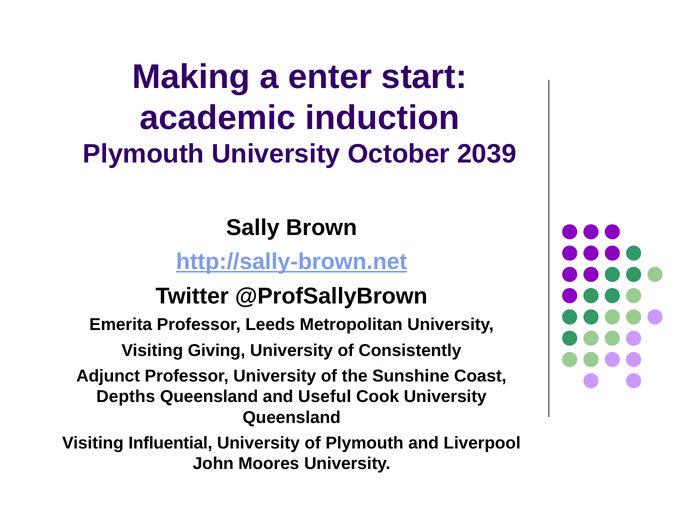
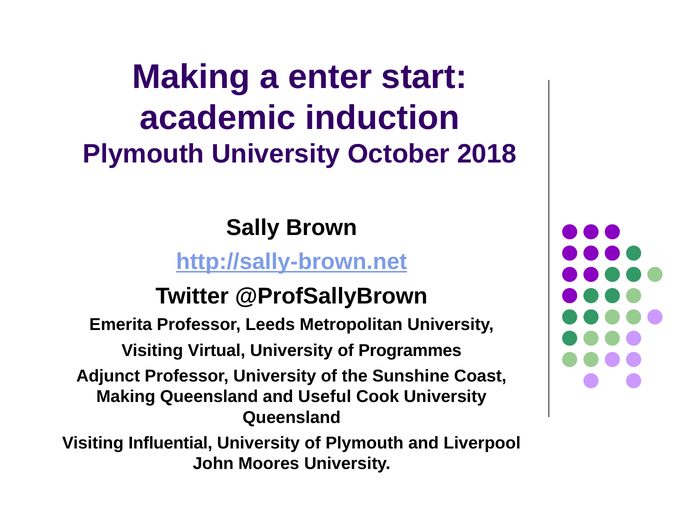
2039: 2039 -> 2018
Giving: Giving -> Virtual
Consistently: Consistently -> Programmes
Depths at (126, 397): Depths -> Making
